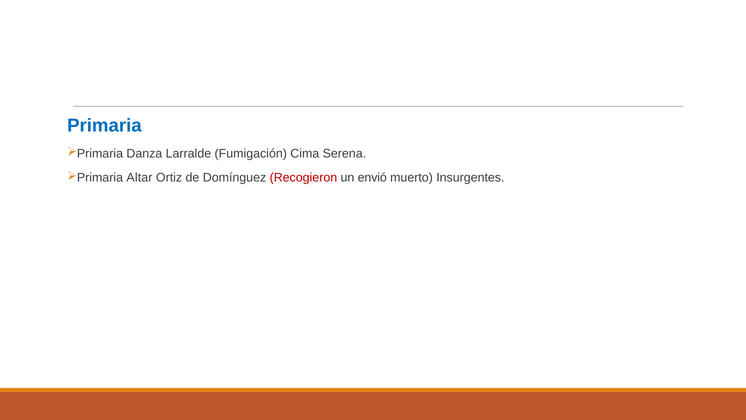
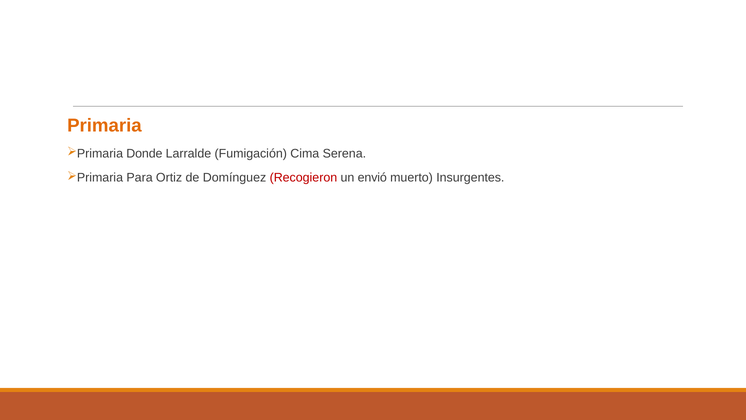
Primaria colour: blue -> orange
Danza: Danza -> Donde
Altar: Altar -> Para
